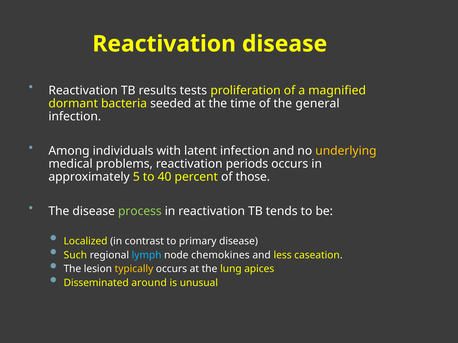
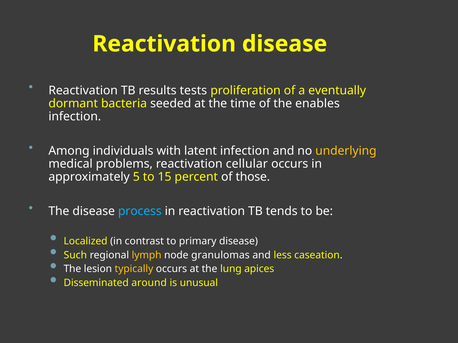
magnified: magnified -> eventually
general: general -> enables
periods: periods -> cellular
40: 40 -> 15
process colour: light green -> light blue
lymph colour: light blue -> yellow
chemokines: chemokines -> granulomas
